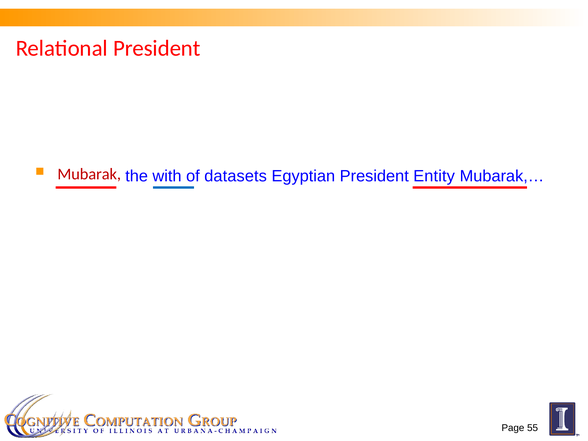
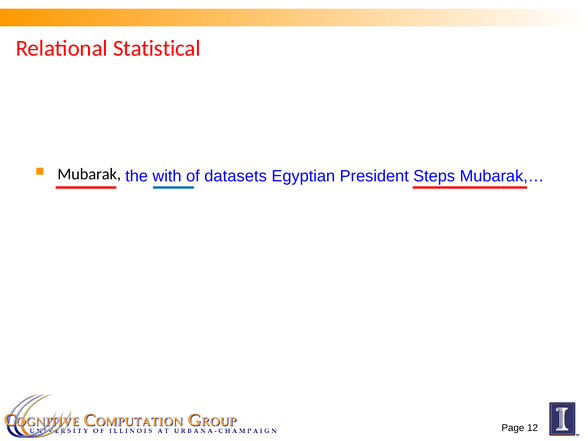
Relational President: President -> Statistical
Mubarak colour: red -> black
Entity: Entity -> Steps
55: 55 -> 12
